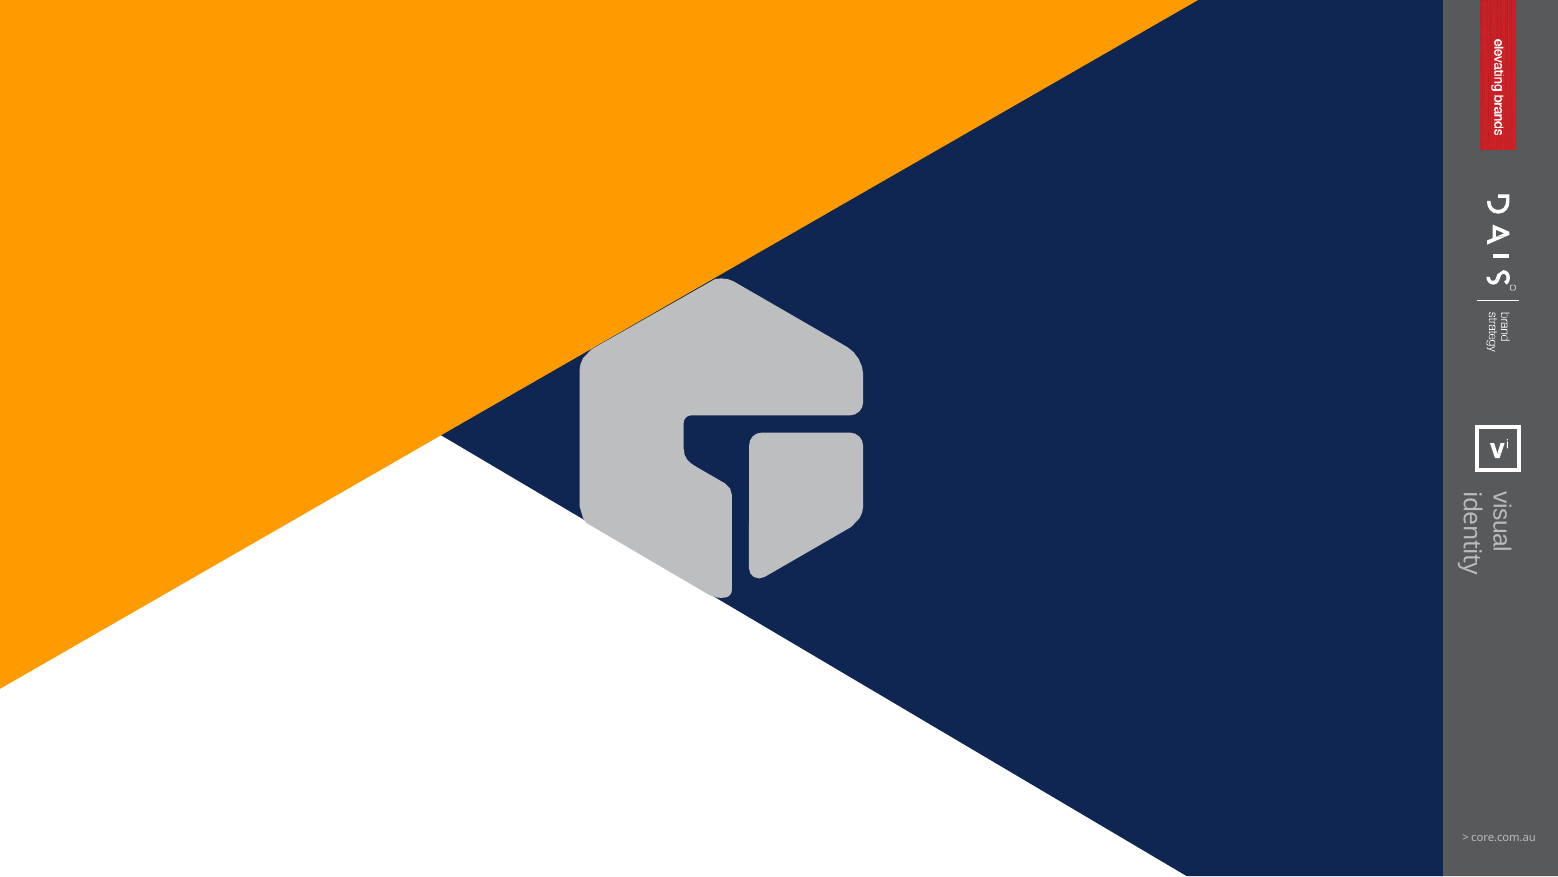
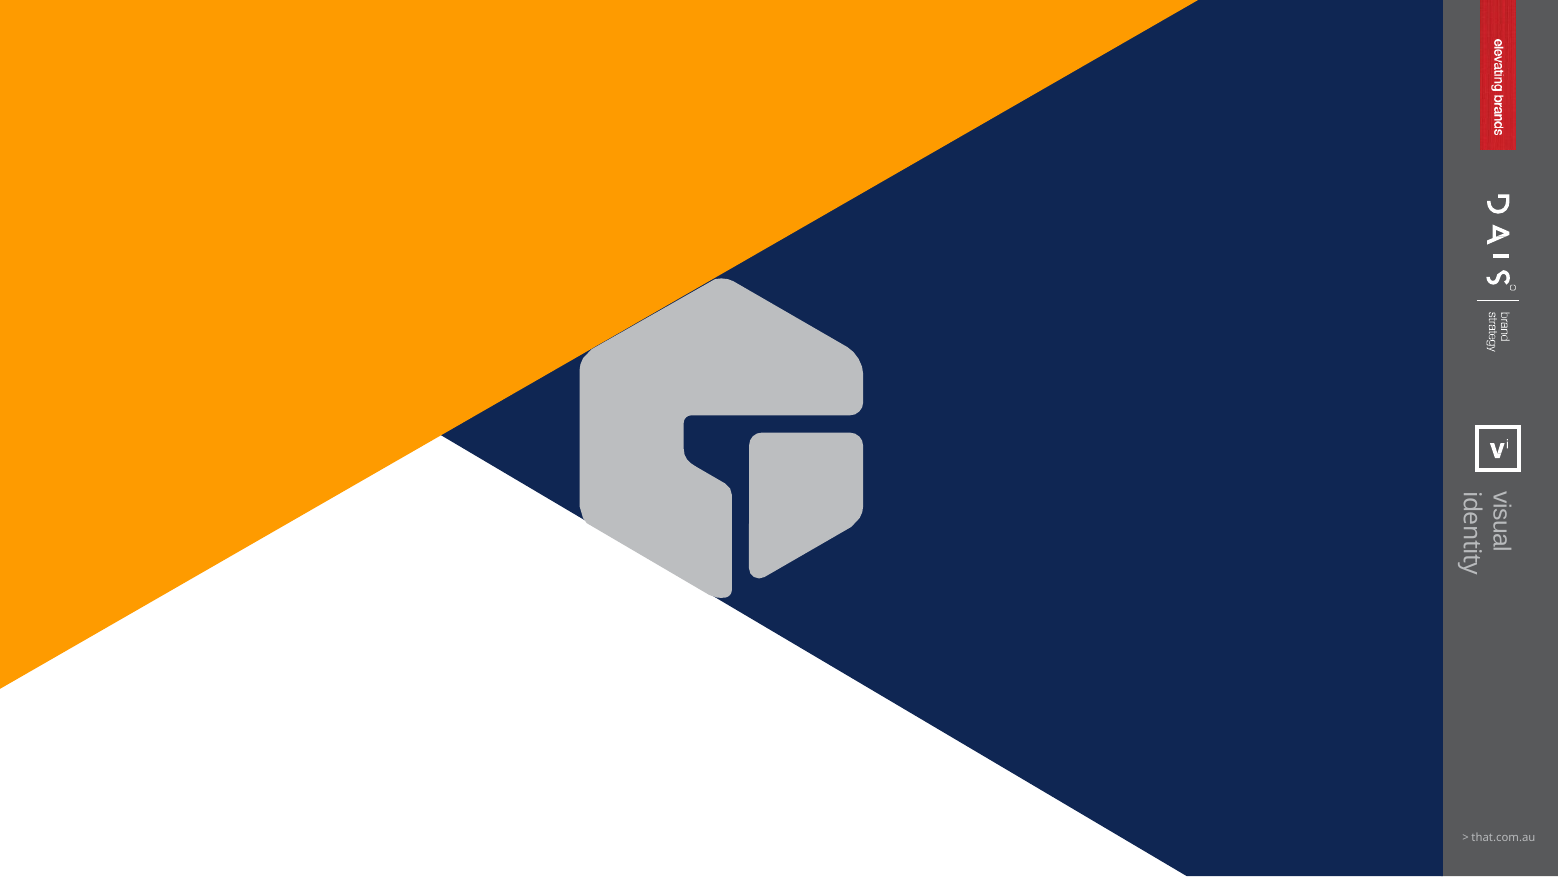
core.com.au: core.com.au -> that.com.au
